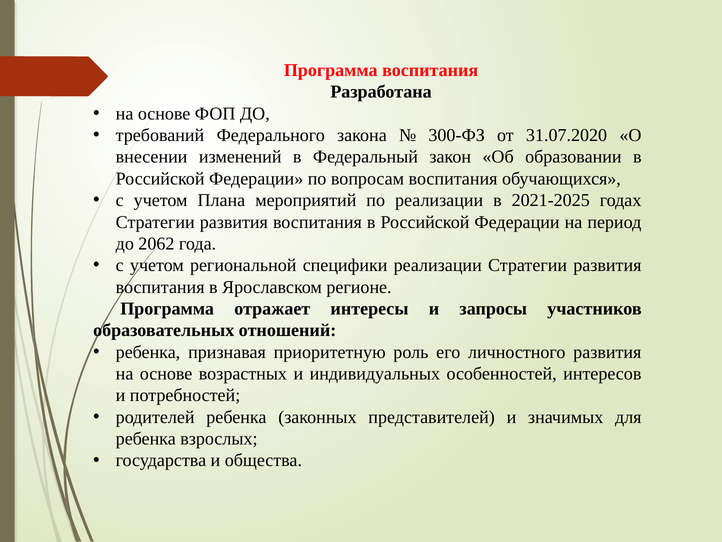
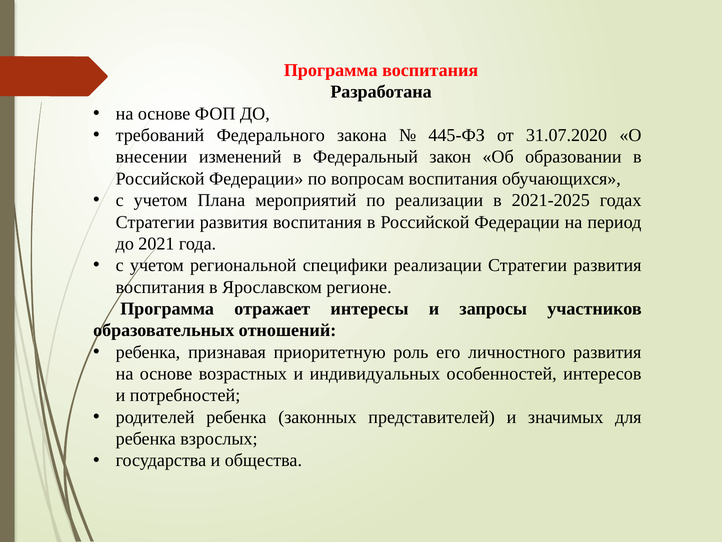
300-ФЗ: 300-ФЗ -> 445-ФЗ
2062: 2062 -> 2021
